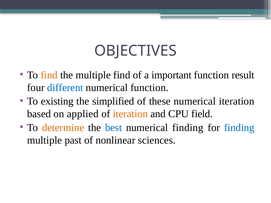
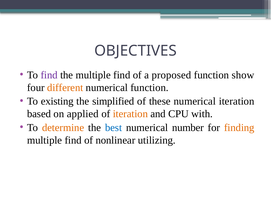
find at (49, 75) colour: orange -> purple
important: important -> proposed
result: result -> show
different colour: blue -> orange
field: field -> with
numerical finding: finding -> number
finding at (239, 128) colour: blue -> orange
past at (73, 140): past -> find
sciences: sciences -> utilizing
